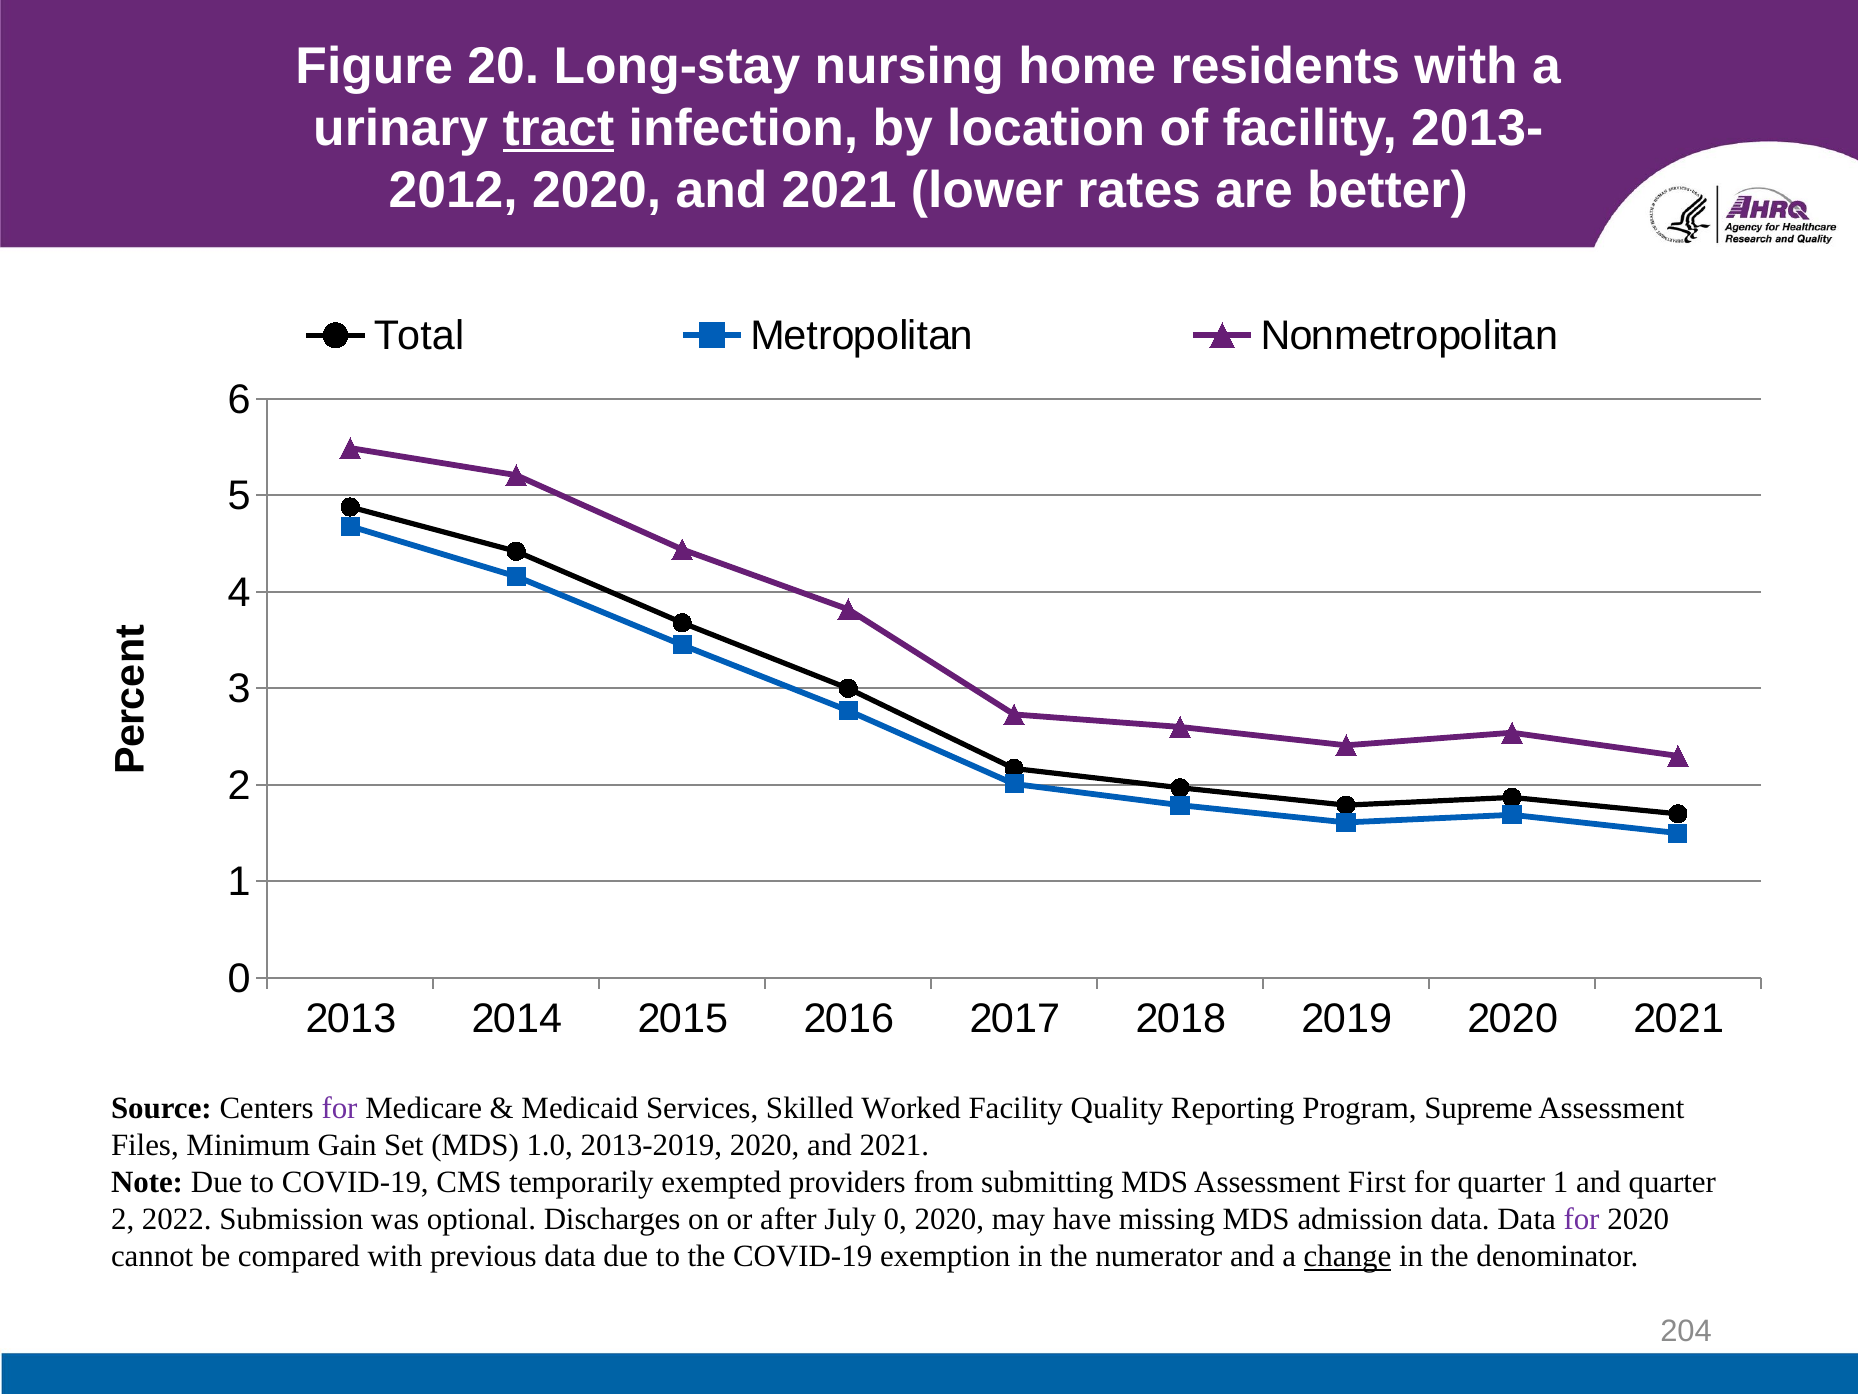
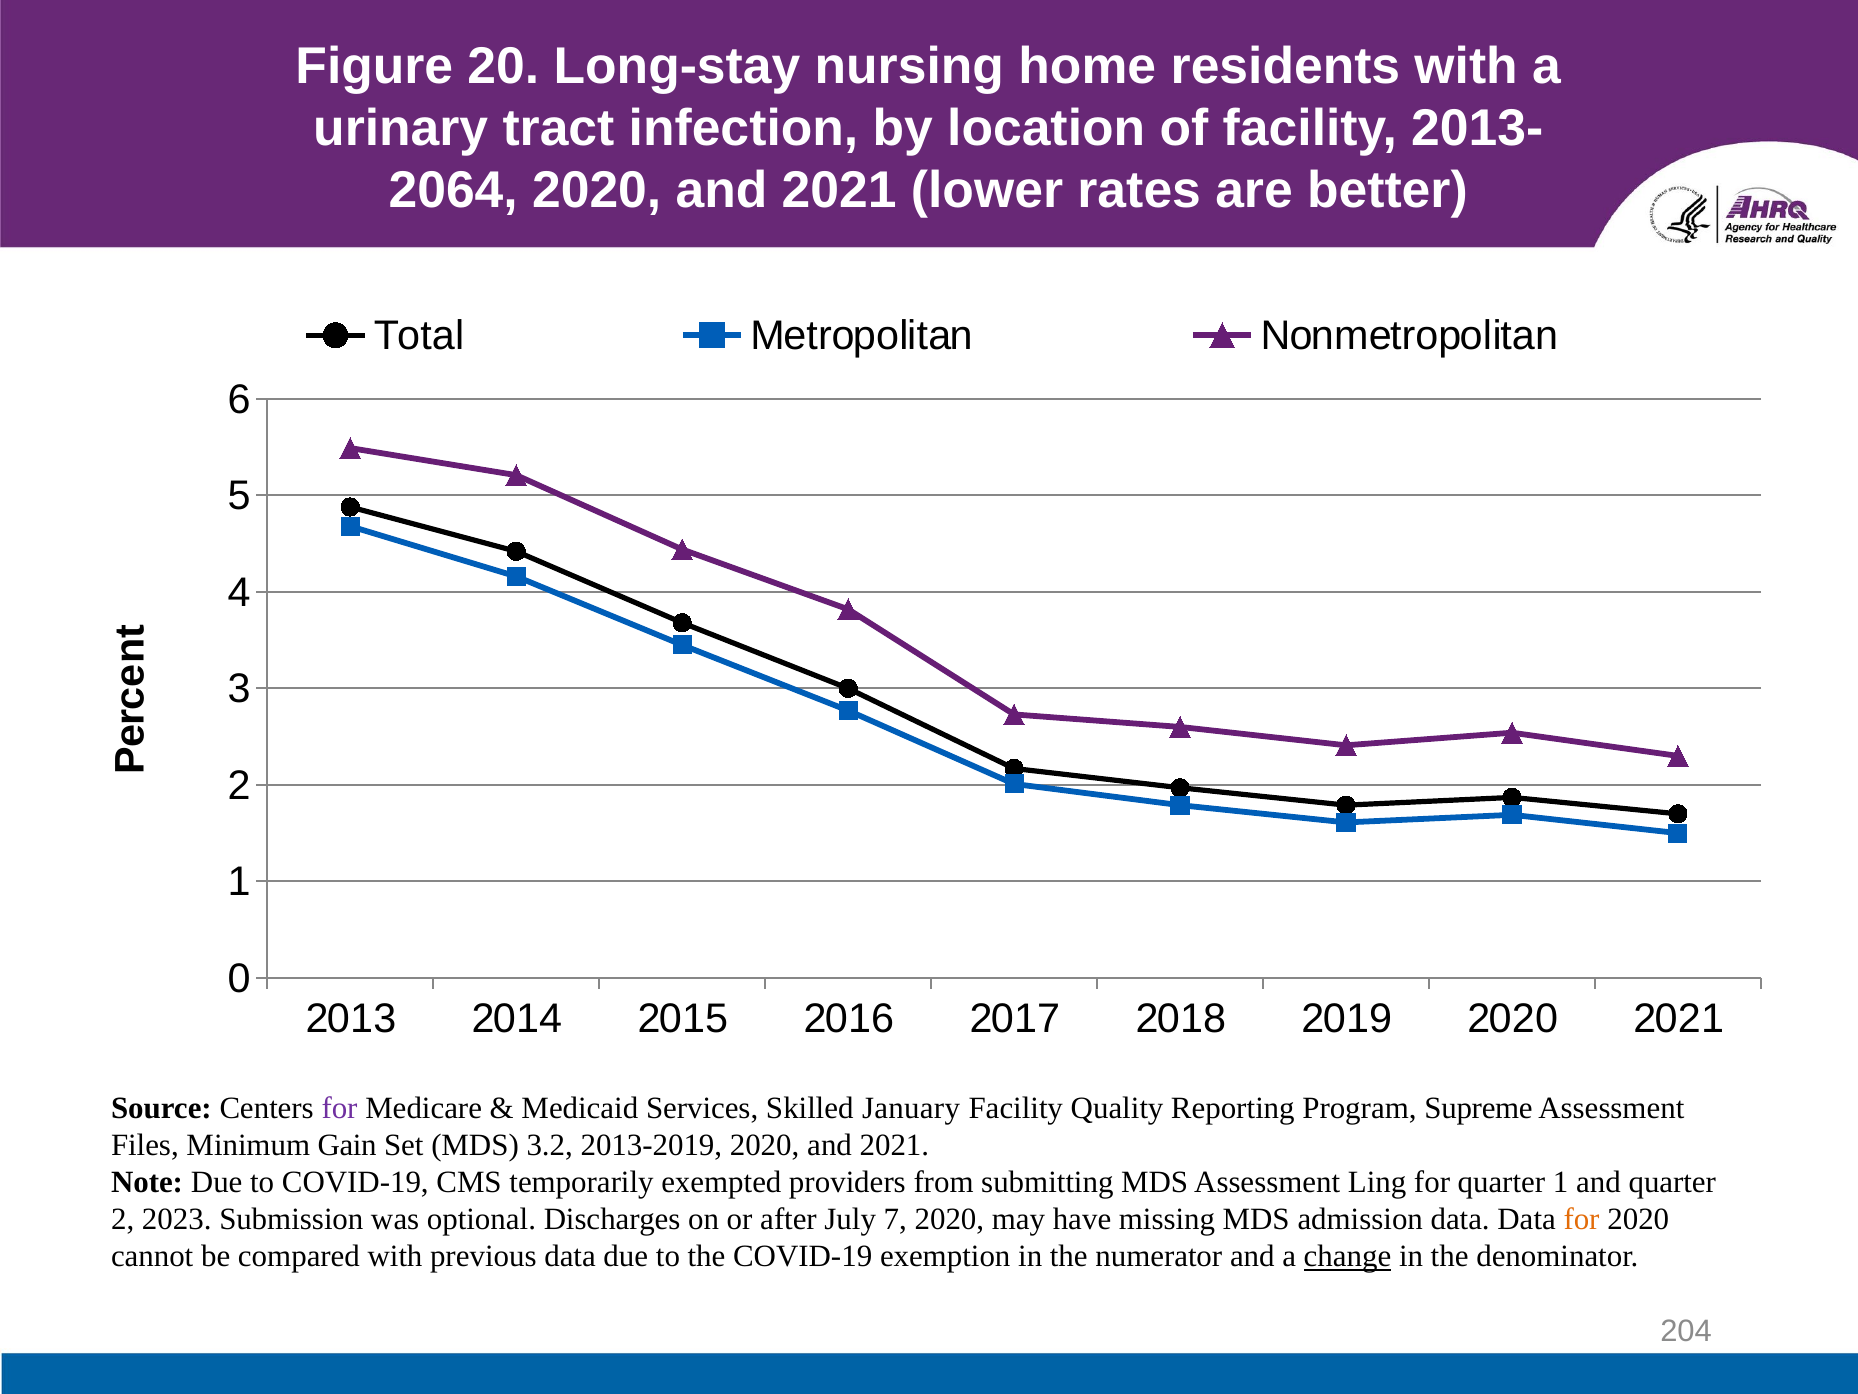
tract underline: present -> none
2012: 2012 -> 2064
Worked: Worked -> January
1.0: 1.0 -> 3.2
First: First -> Ling
2022: 2022 -> 2023
July 0: 0 -> 7
for at (1582, 1219) colour: purple -> orange
